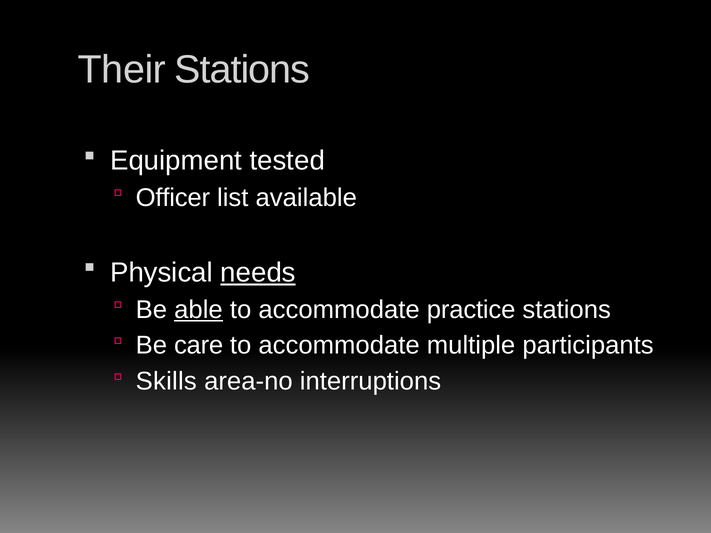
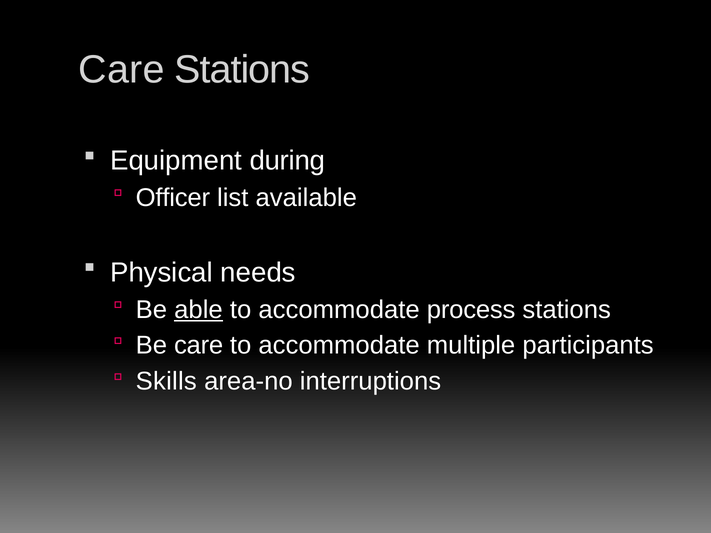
Their at (122, 70): Their -> Care
tested: tested -> during
needs underline: present -> none
practice: practice -> process
